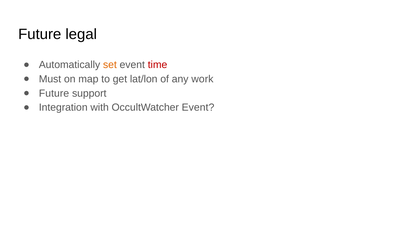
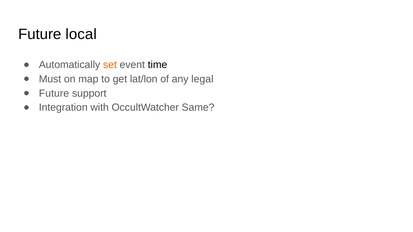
legal: legal -> local
time colour: red -> black
work: work -> legal
OccultWatcher Event: Event -> Same
